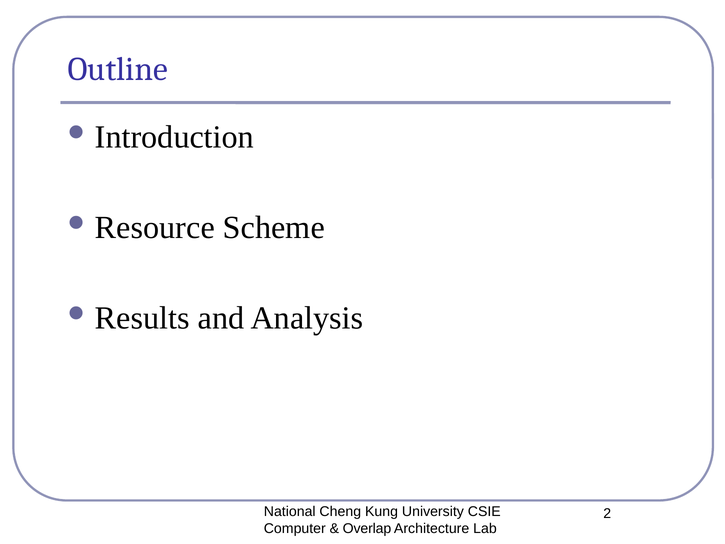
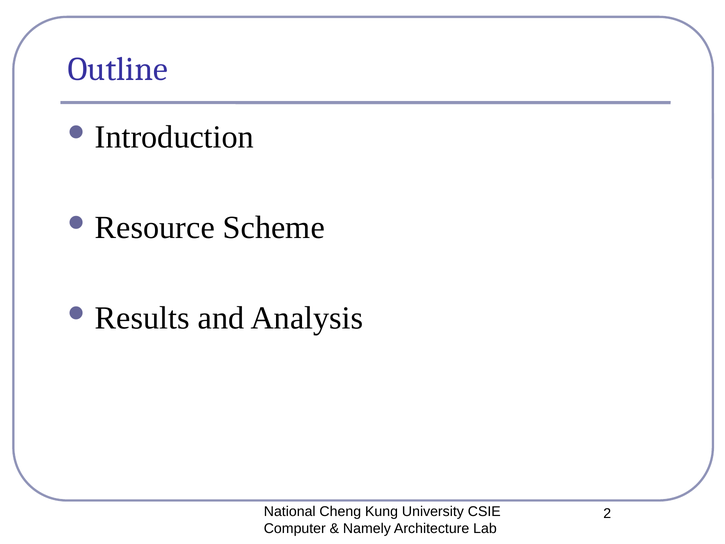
Overlap: Overlap -> Namely
